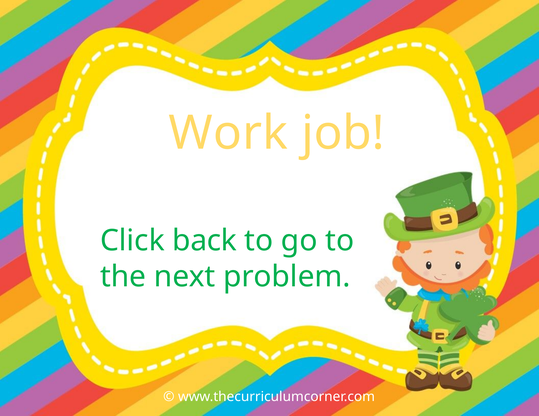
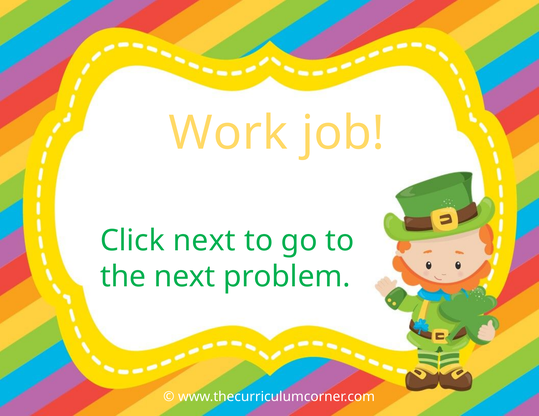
Click back: back -> next
